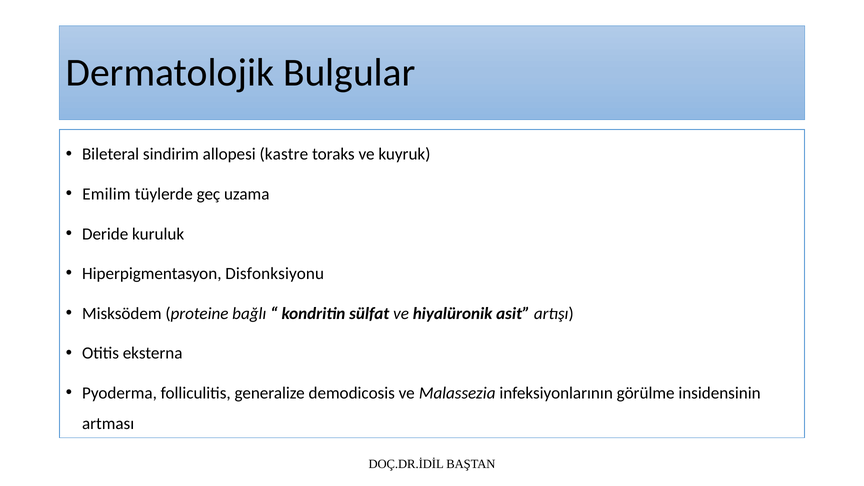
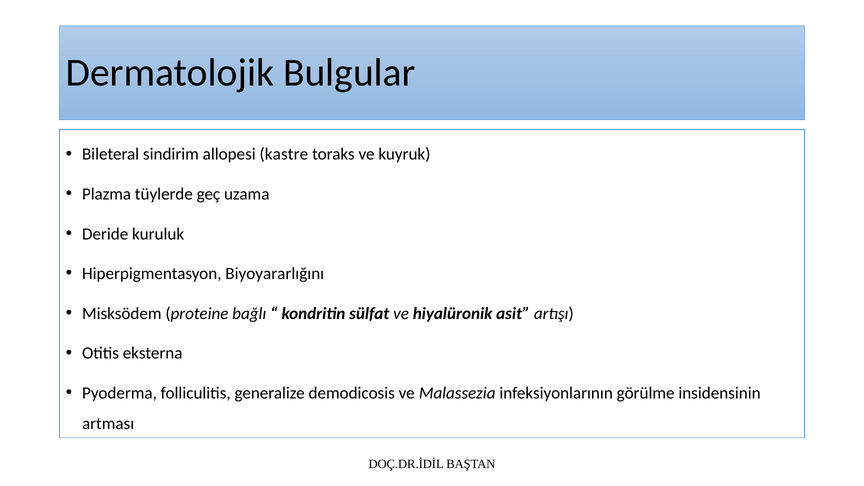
Emilim: Emilim -> Plazma
Disfonksiyonu: Disfonksiyonu -> Biyoyararlığını
